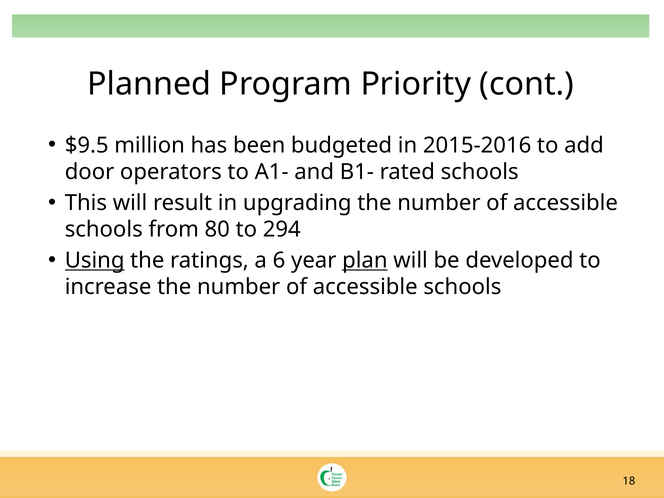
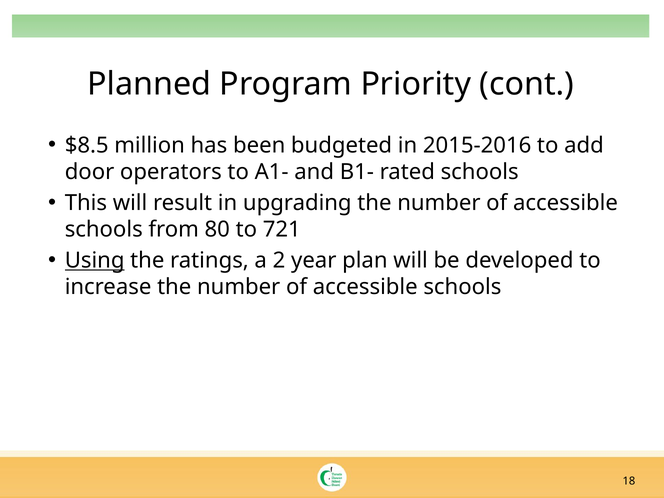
$9.5: $9.5 -> $8.5
294: 294 -> 721
6: 6 -> 2
plan underline: present -> none
